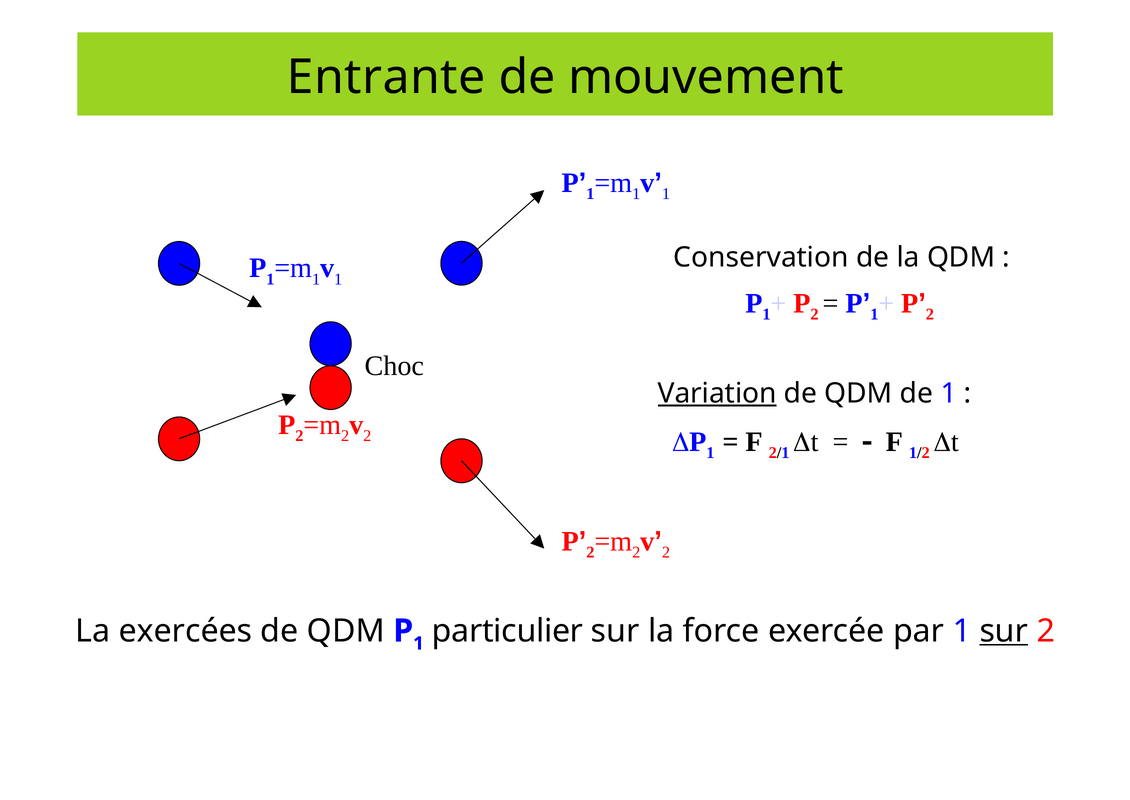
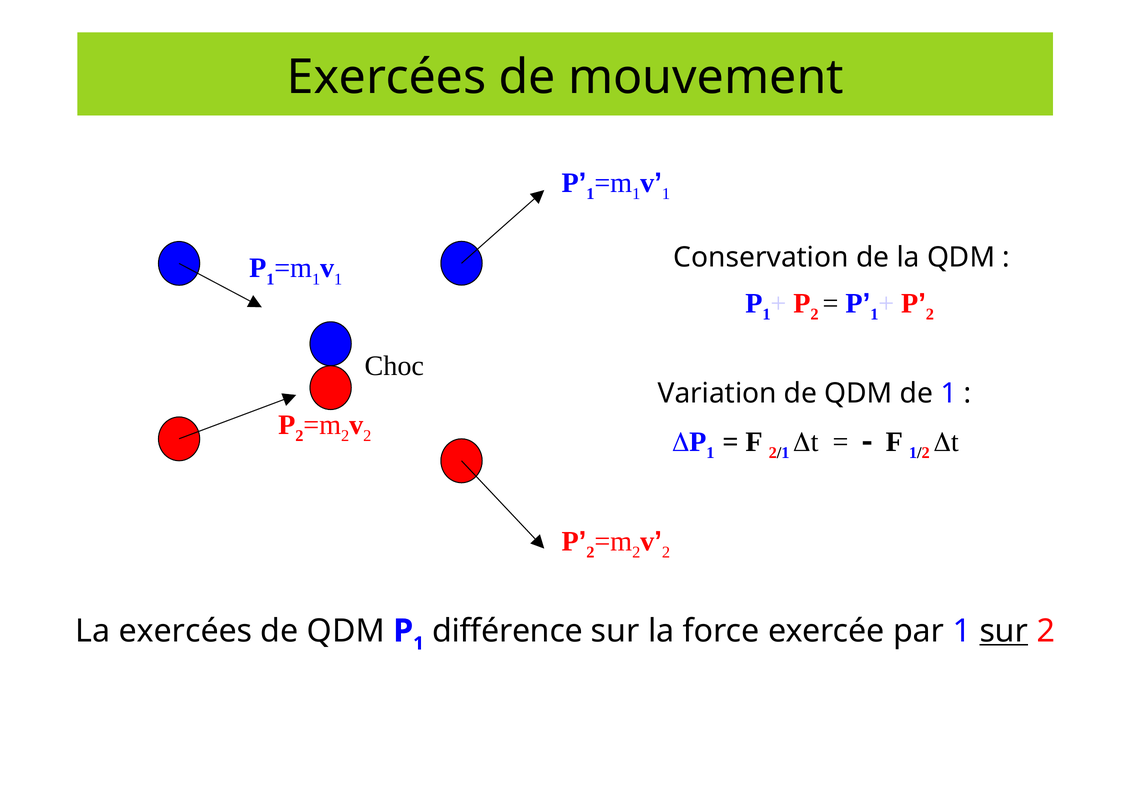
Entrante at (386, 77): Entrante -> Exercées
Variation underline: present -> none
particulier: particulier -> différence
